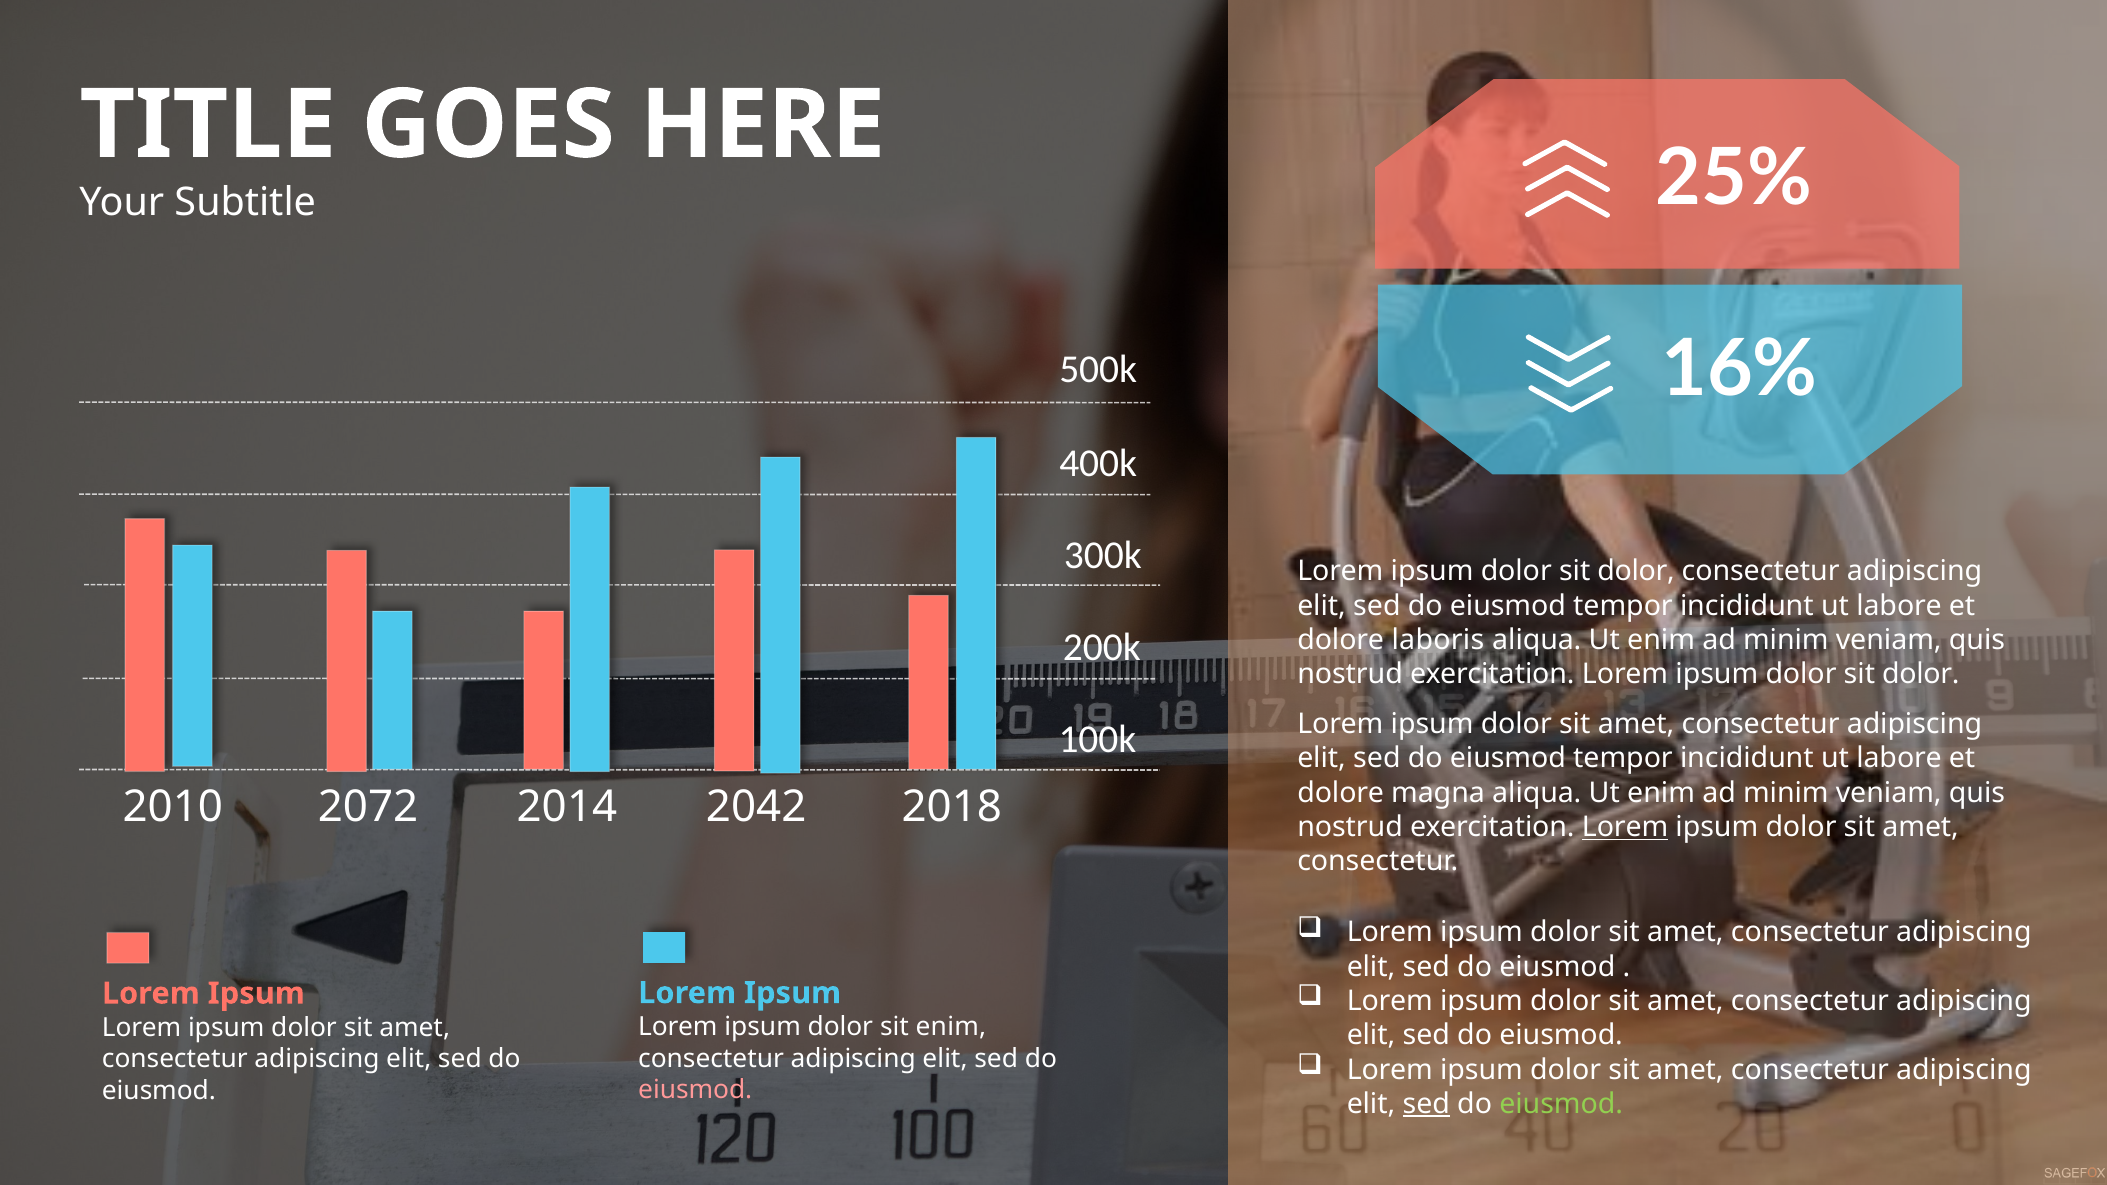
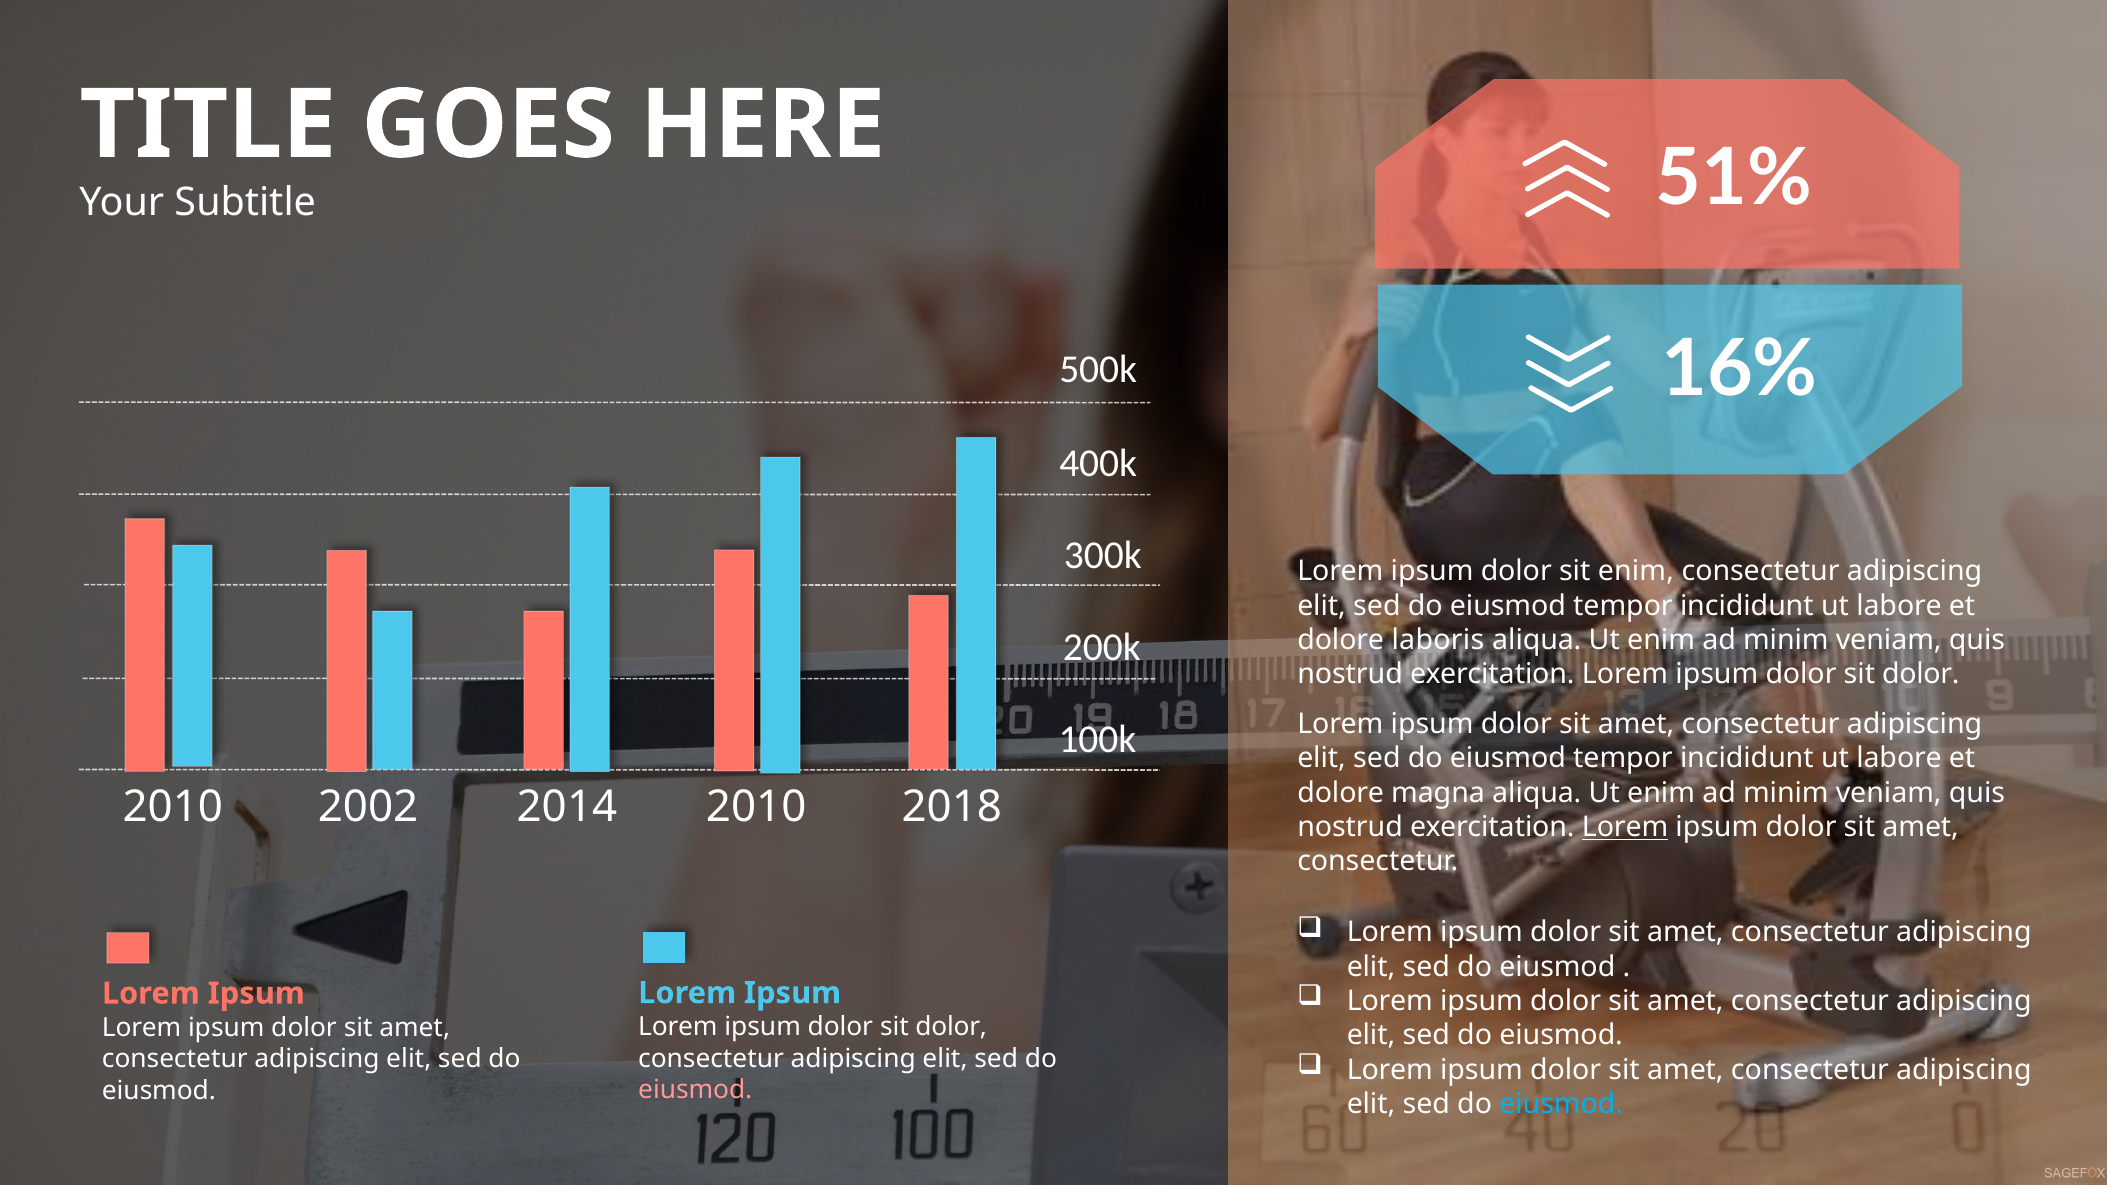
25%: 25% -> 51%
dolor at (1636, 571): dolor -> enim
2072: 2072 -> 2002
2014 2042: 2042 -> 2010
enim at (951, 1027): enim -> dolor
sed at (1426, 1104) underline: present -> none
eiusmod at (1561, 1104) colour: light green -> light blue
